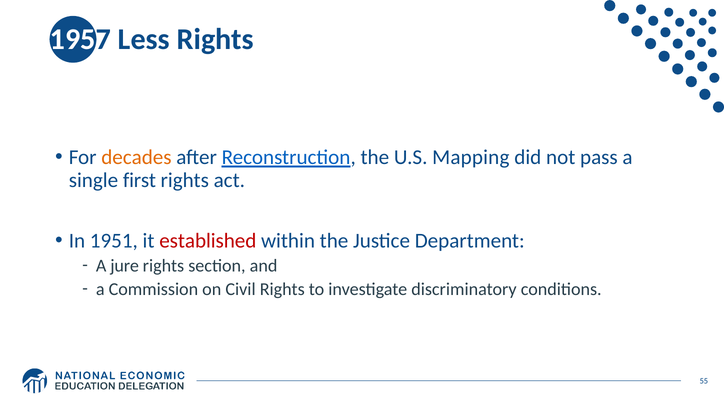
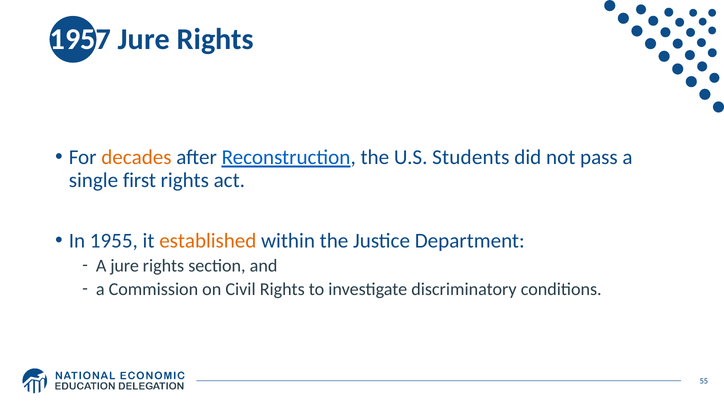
1957 Less: Less -> Jure
Mapping: Mapping -> Students
1951: 1951 -> 1955
established colour: red -> orange
